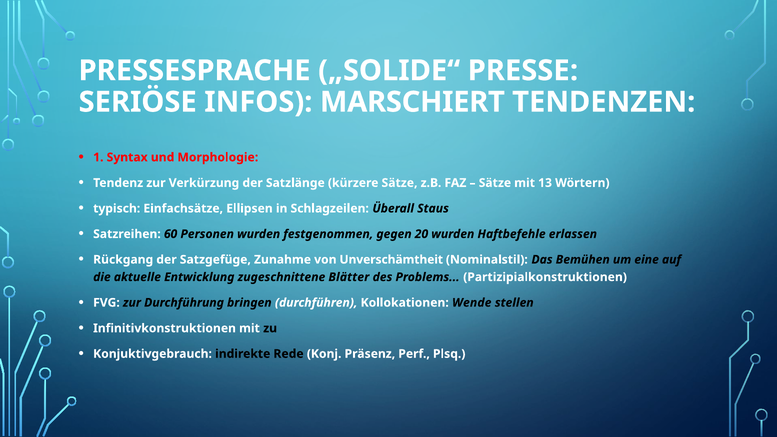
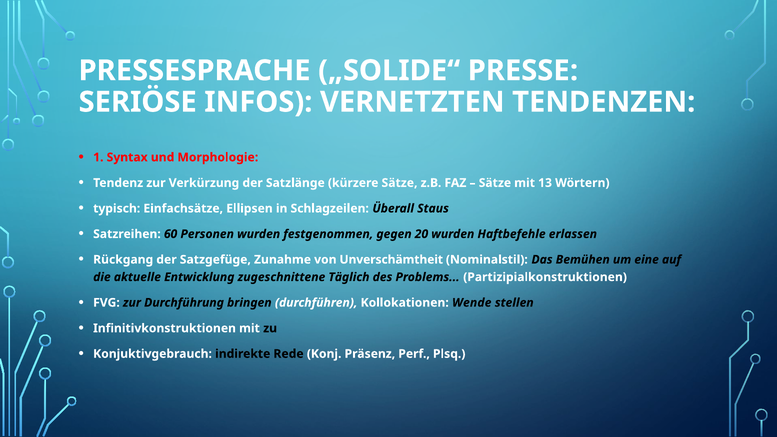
MARSCHIERT: MARSCHIERT -> VERNETZTEN
Blätter: Blätter -> Täglich
